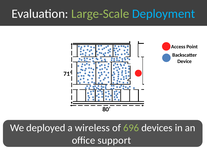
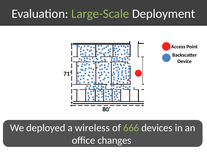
Deployment colour: light blue -> white
696: 696 -> 666
support: support -> changes
